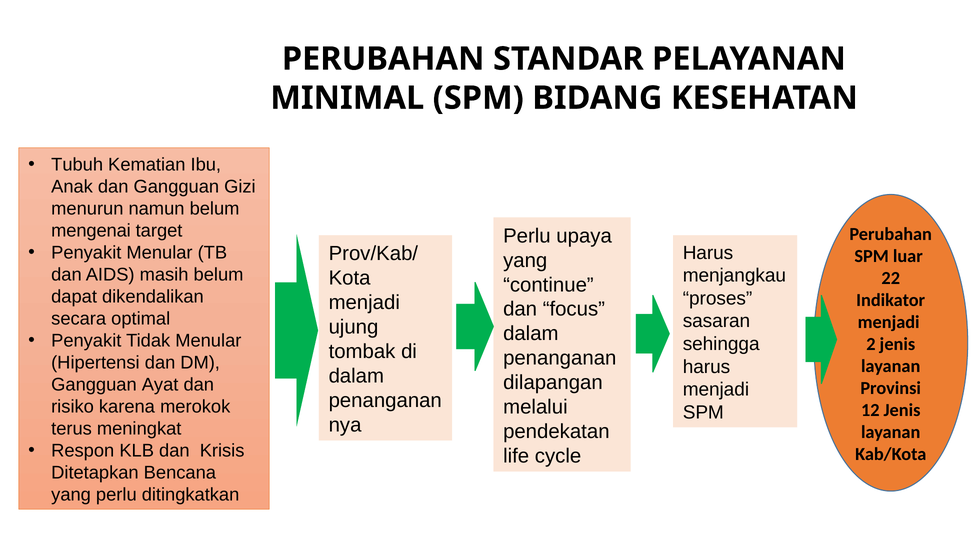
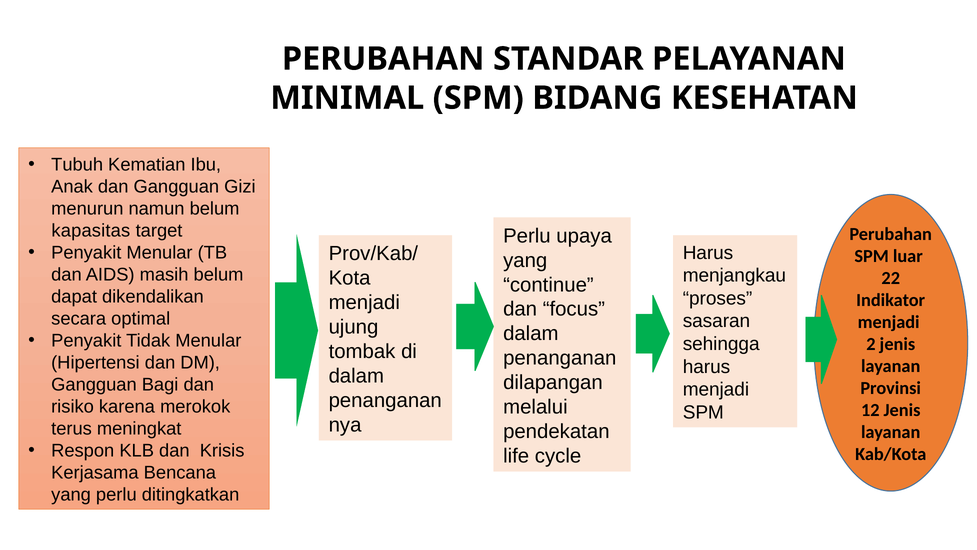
mengenai: mengenai -> kapasitas
Ayat: Ayat -> Bagi
Ditetapkan: Ditetapkan -> Kerjasama
